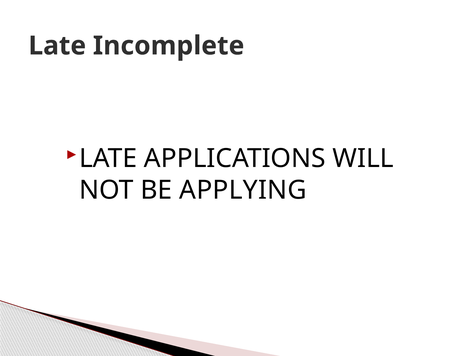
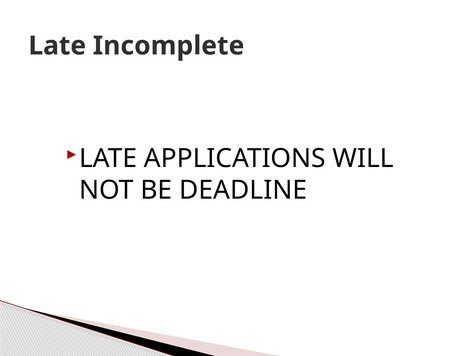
APPLYING: APPLYING -> DEADLINE
